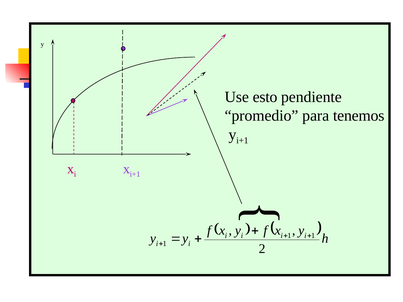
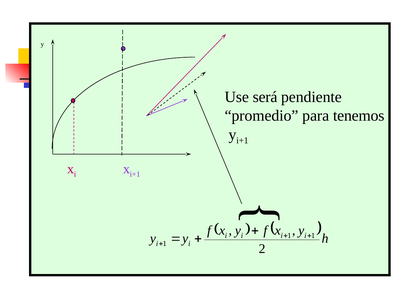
esto: esto -> será
